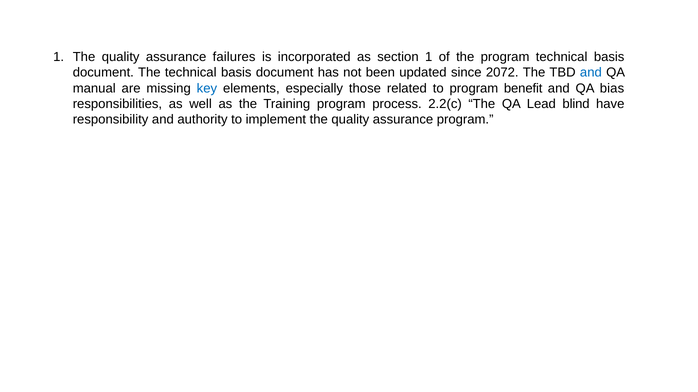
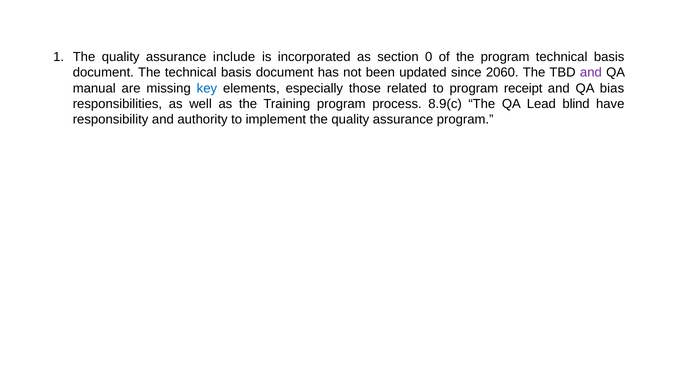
failures: failures -> include
section 1: 1 -> 0
2072: 2072 -> 2060
and at (591, 73) colour: blue -> purple
benefit: benefit -> receipt
2.2(c: 2.2(c -> 8.9(c
